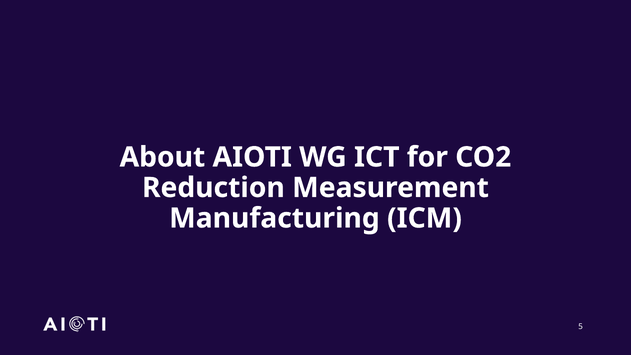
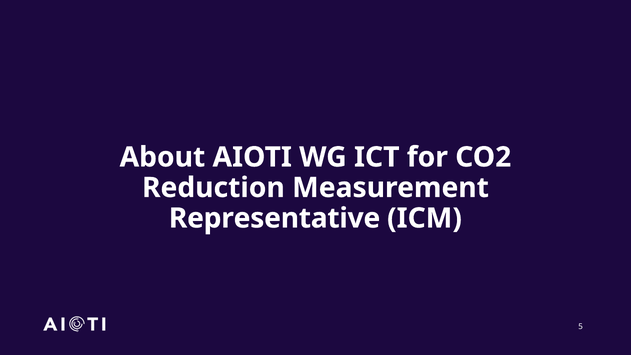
Manufacturing: Manufacturing -> Representative
